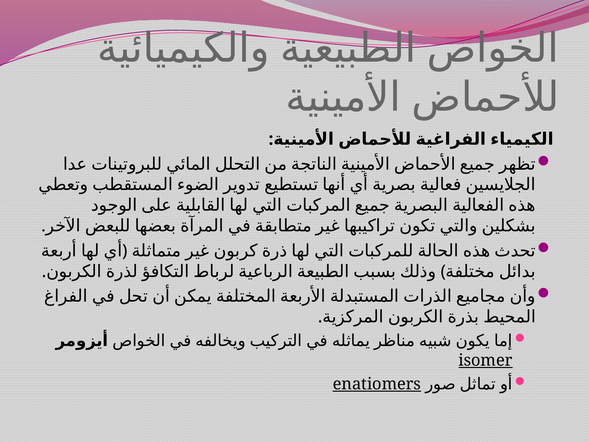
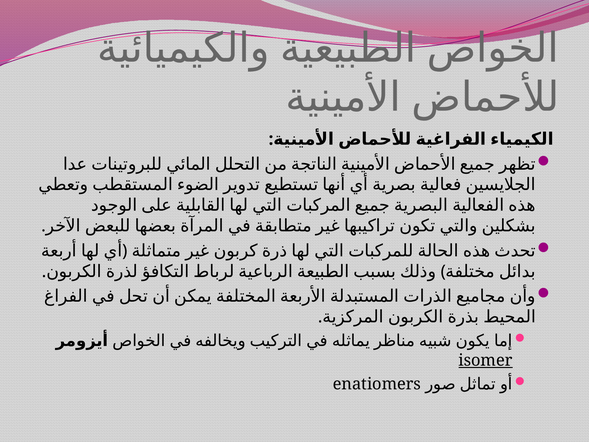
enatiomers underline: present -> none
